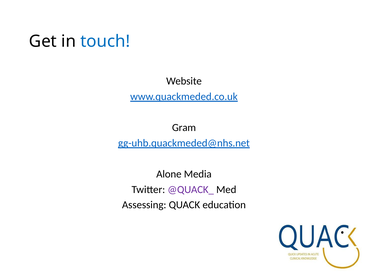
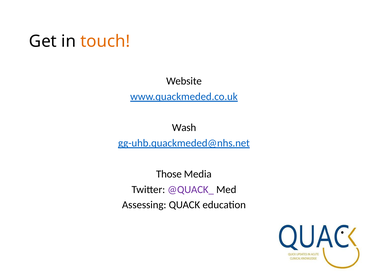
touch colour: blue -> orange
Gram: Gram -> Wash
Alone: Alone -> Those
